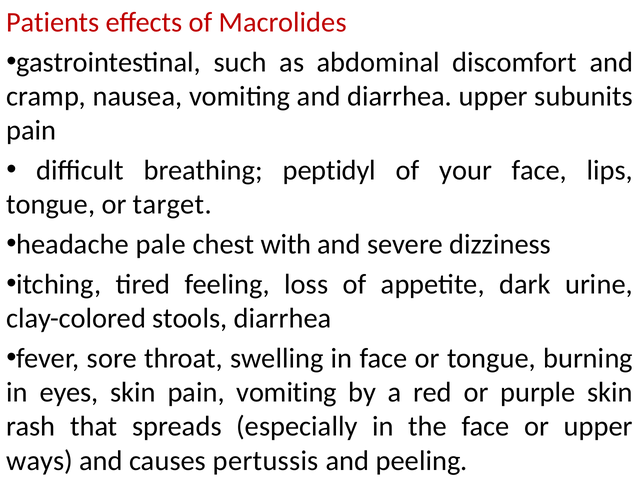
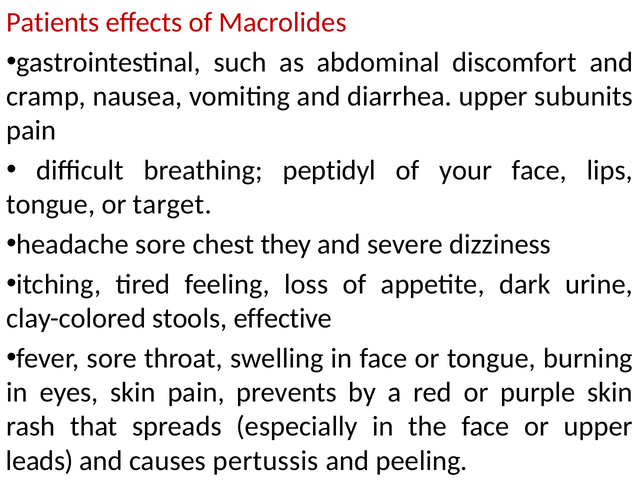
headache pale: pale -> sore
with: with -> they
stools diarrhea: diarrhea -> effective
pain vomiting: vomiting -> prevents
ways: ways -> leads
